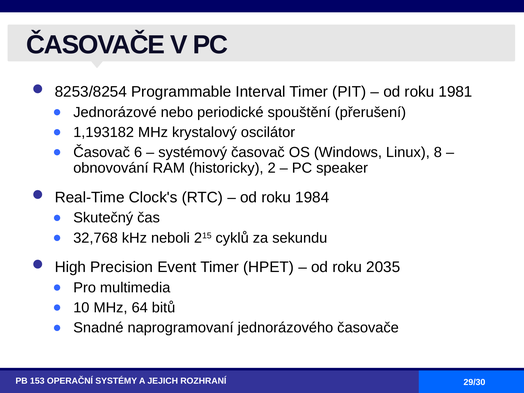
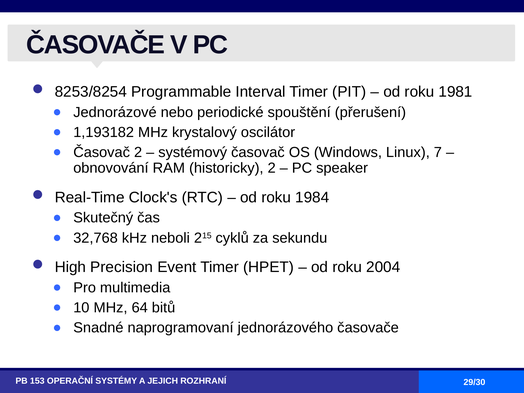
Časovač 6: 6 -> 2
8: 8 -> 7
2035: 2035 -> 2004
